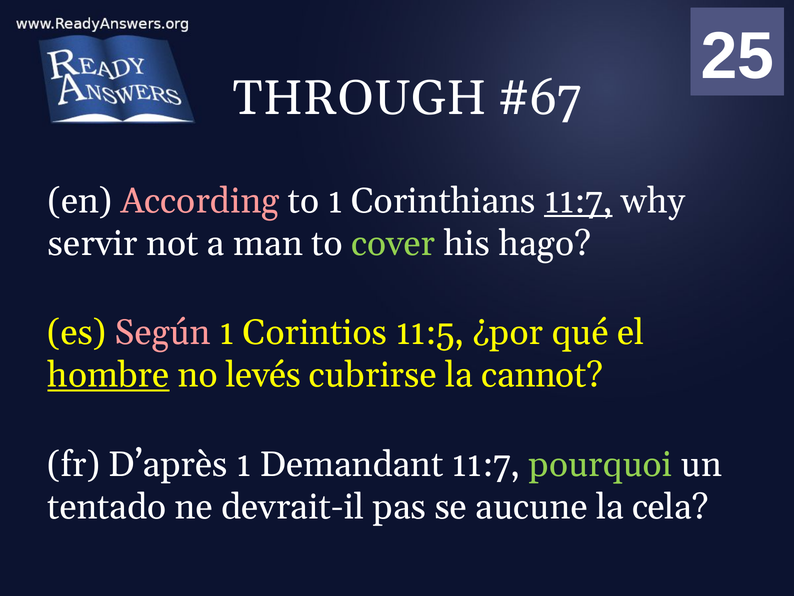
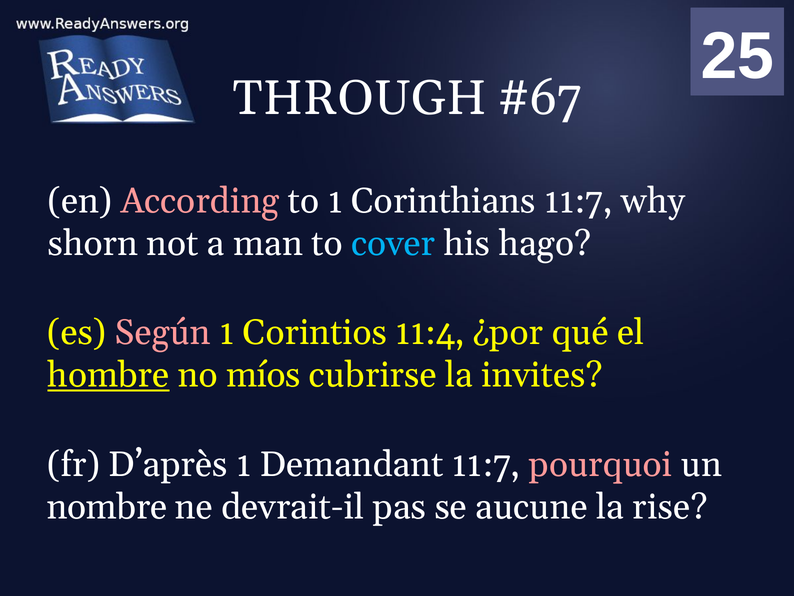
11:7 at (578, 201) underline: present -> none
servir: servir -> shorn
cover colour: light green -> light blue
11:5: 11:5 -> 11:4
levés: levés -> míos
cannot: cannot -> invites
pourquoi colour: light green -> pink
tentado: tentado -> nombre
cela: cela -> rise
